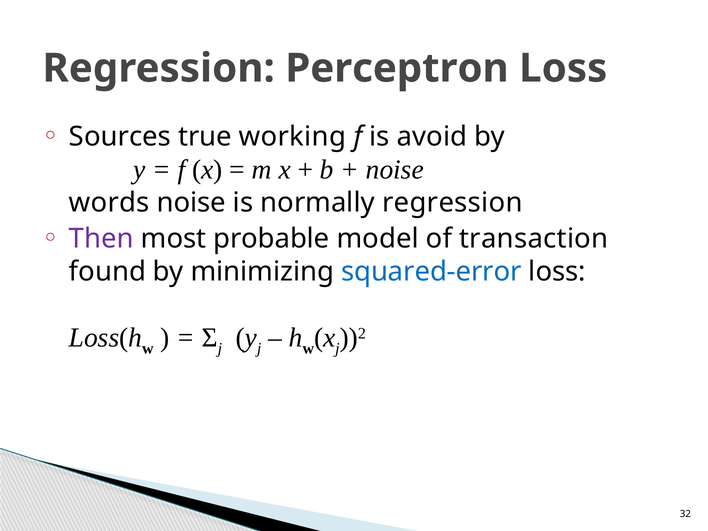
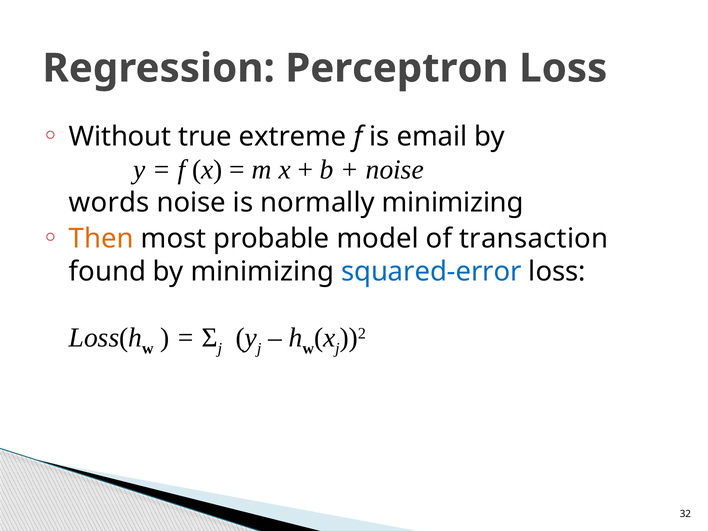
Sources: Sources -> Without
working: working -> extreme
avoid: avoid -> email
normally regression: regression -> minimizing
Then colour: purple -> orange
